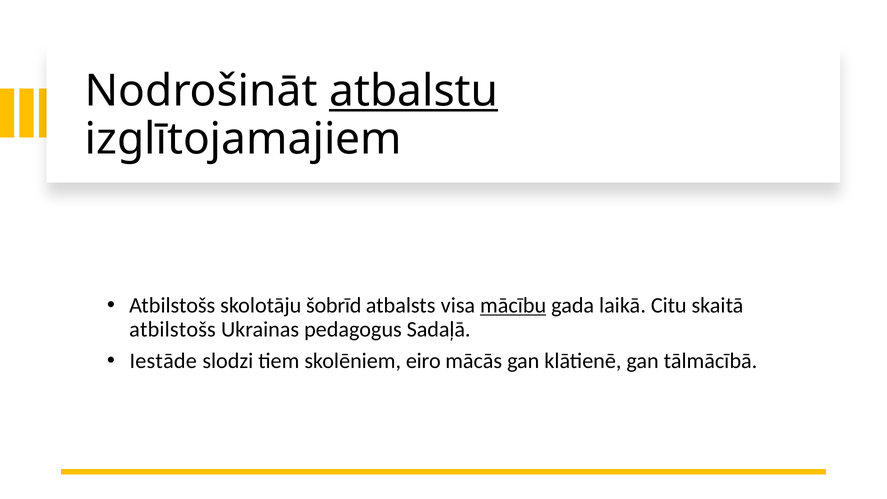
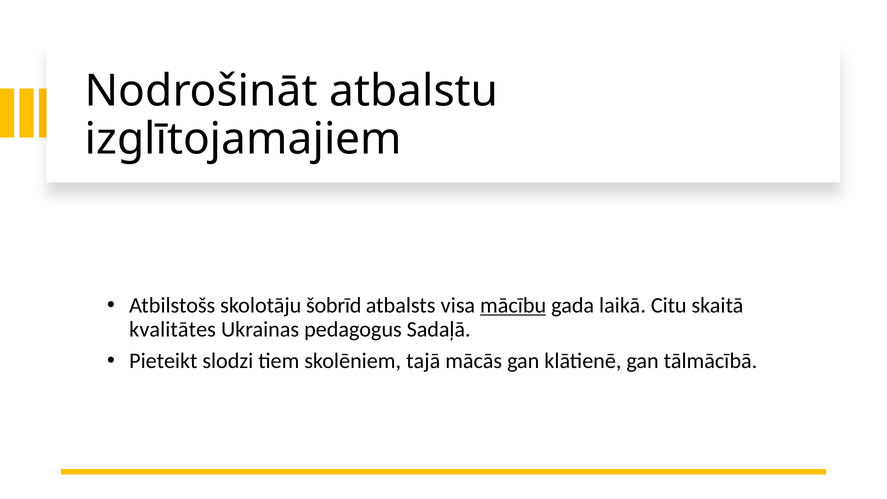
atbalstu underline: present -> none
atbilstošs at (173, 329): atbilstošs -> kvalitātes
Iestāde: Iestāde -> Pieteikt
eiro: eiro -> tajā
